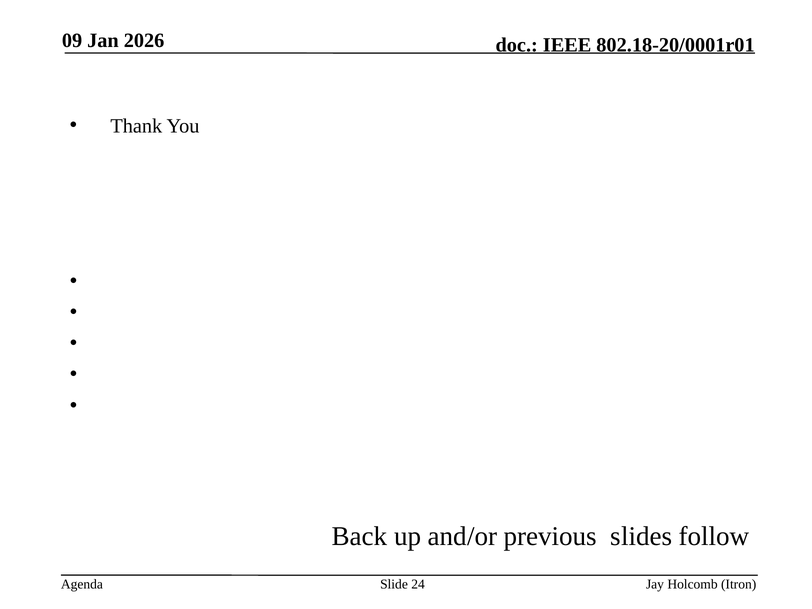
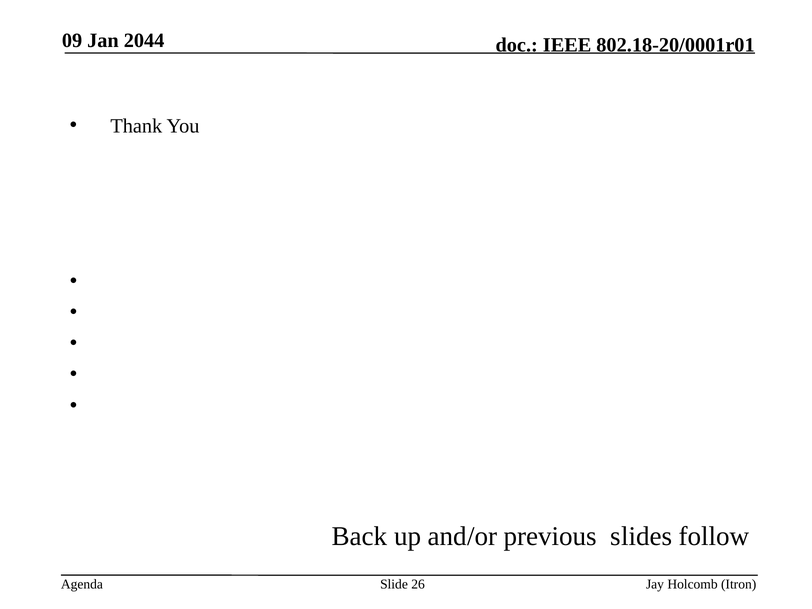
2026: 2026 -> 2044
24: 24 -> 26
